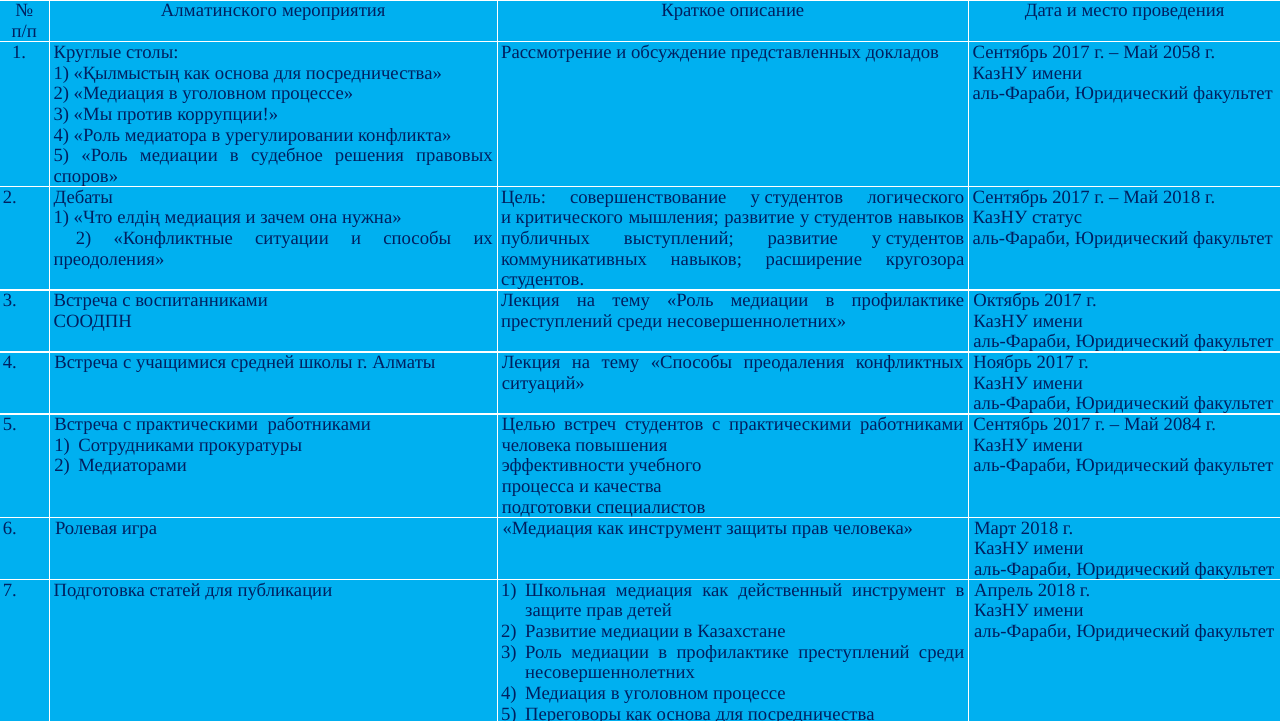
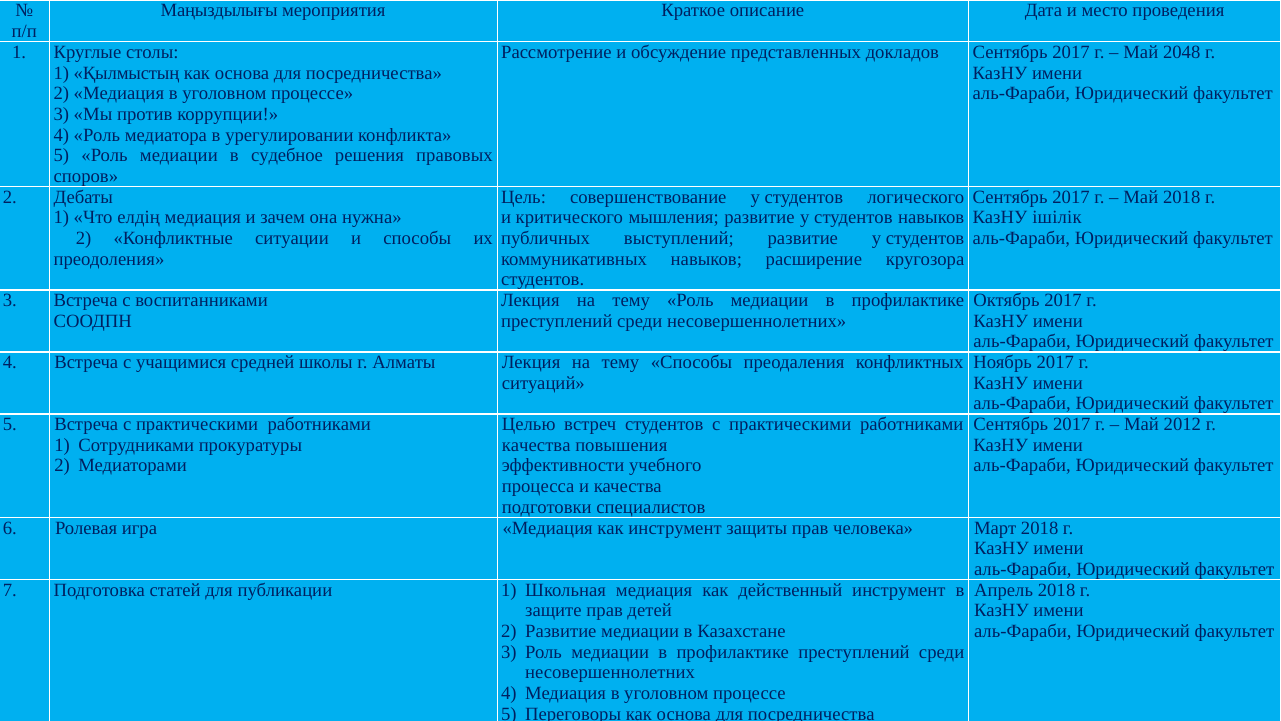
Алматинского: Алматинского -> Маңыздылығы
2058: 2058 -> 2048
статус: статус -> ішілік
2084: 2084 -> 2012
человека at (536, 445): человека -> качества
